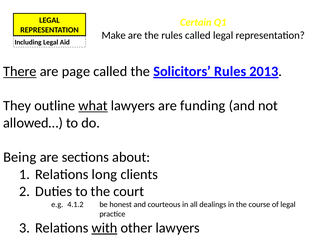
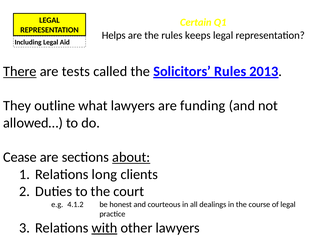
Make: Make -> Helps
rules called: called -> keeps
page: page -> tests
what underline: present -> none
Being: Being -> Cease
about underline: none -> present
